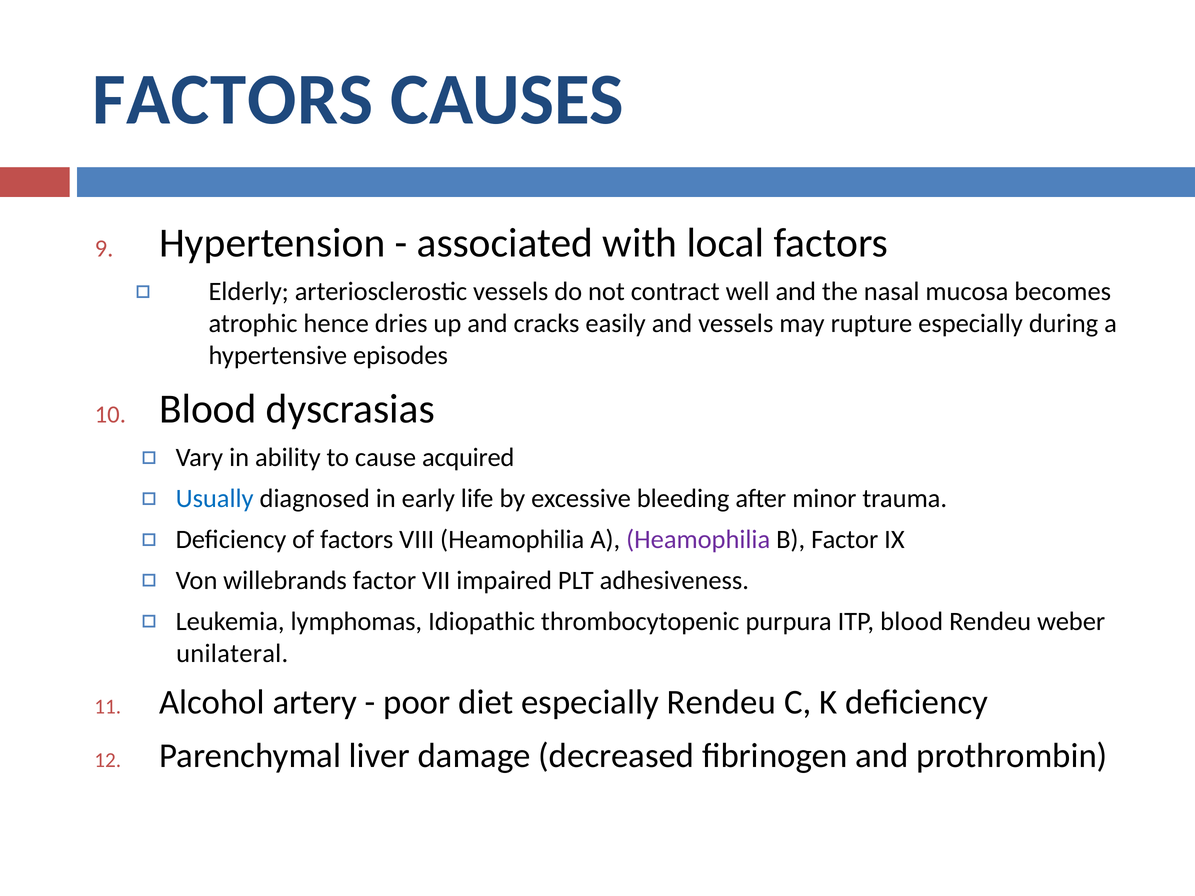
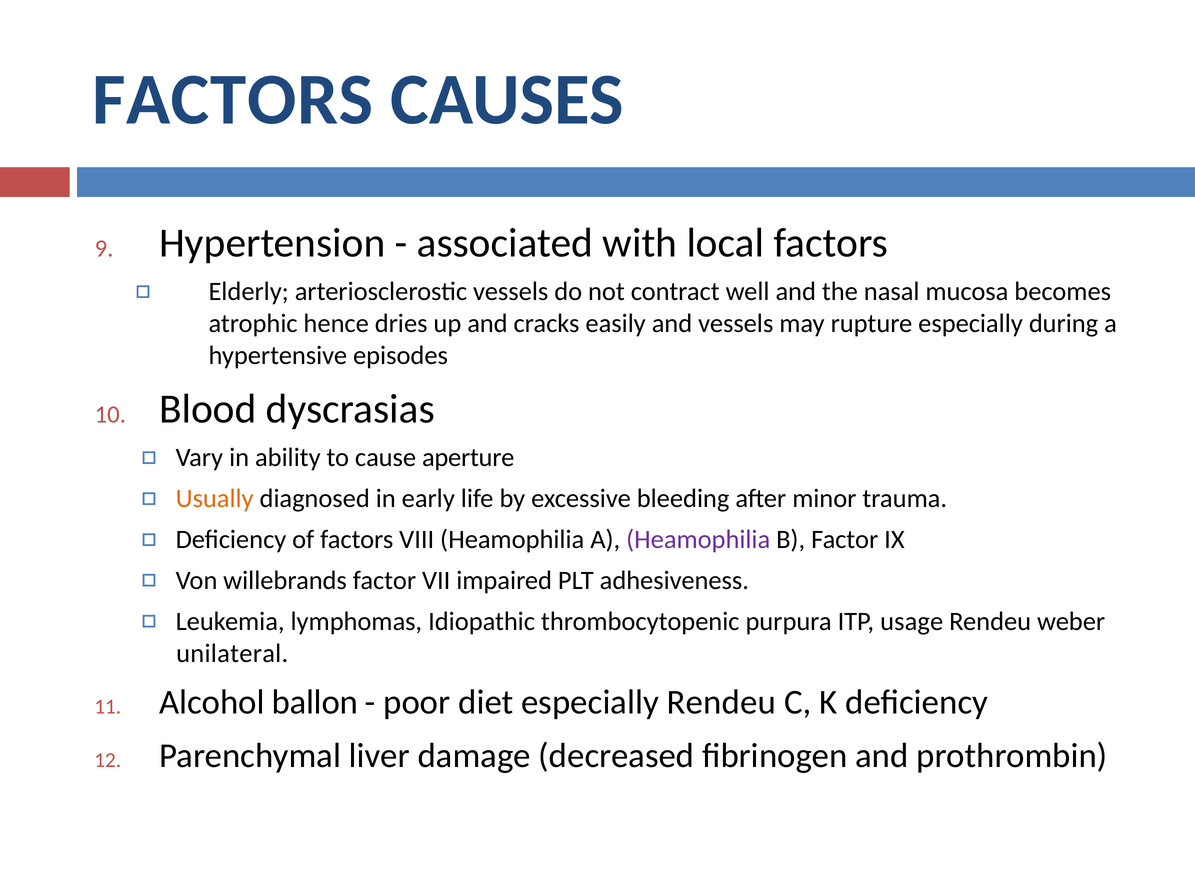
acquired: acquired -> aperture
Usually colour: blue -> orange
ITP blood: blood -> usage
artery: artery -> ballon
